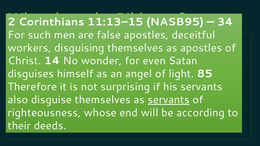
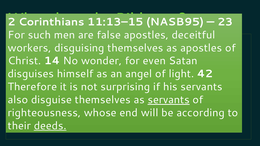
34: 34 -> 23
85: 85 -> 42
deeds underline: none -> present
